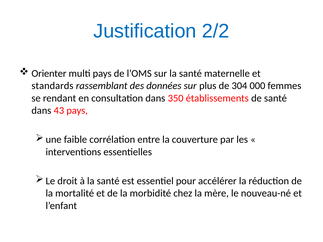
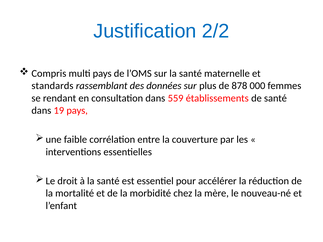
Orienter: Orienter -> Compris
304: 304 -> 878
350: 350 -> 559
43: 43 -> 19
